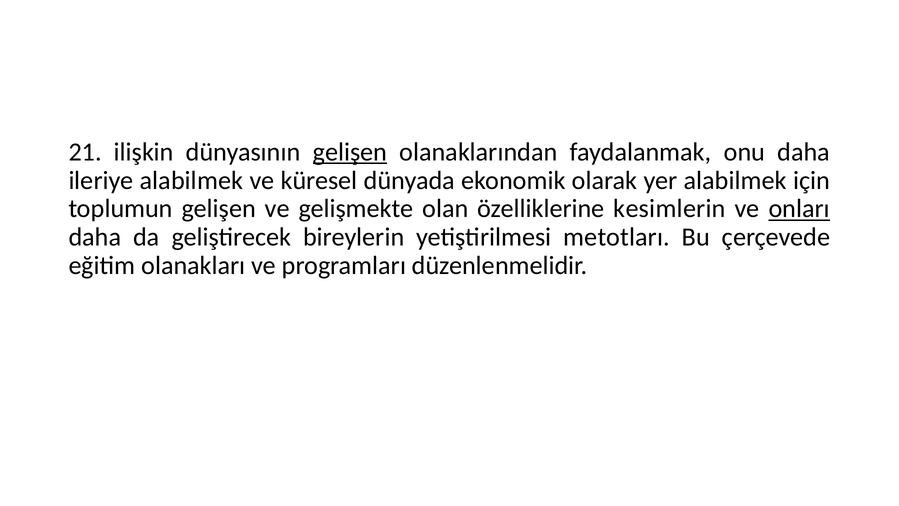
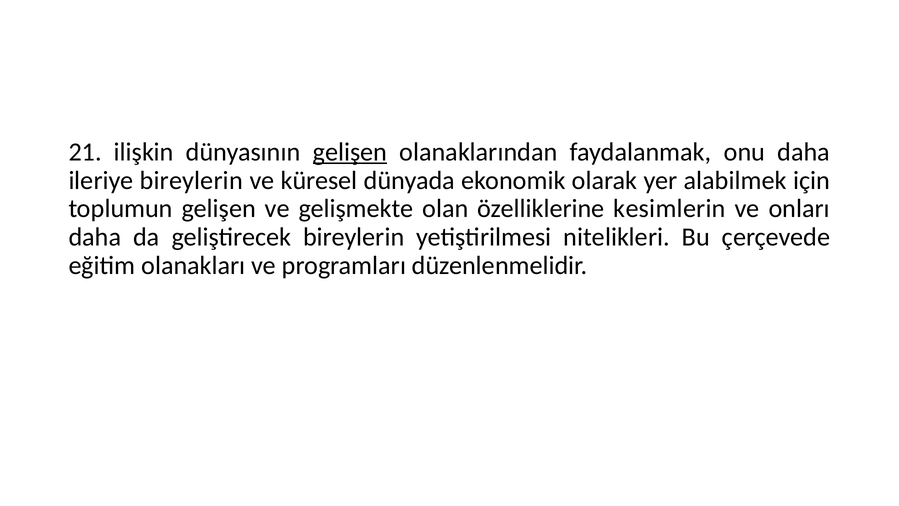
ileriye alabilmek: alabilmek -> bireylerin
onları underline: present -> none
metotları: metotları -> nitelikleri
